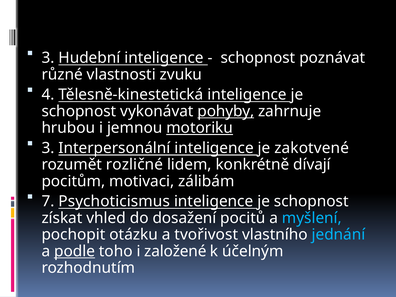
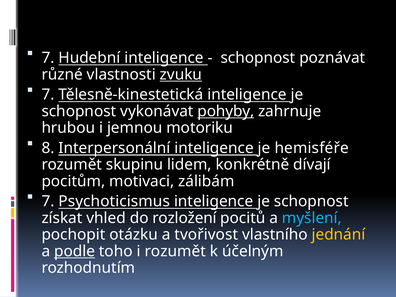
3 at (48, 58): 3 -> 7
zvuku underline: none -> present
4 at (48, 95): 4 -> 7
motoriku underline: present -> none
3 at (48, 148): 3 -> 8
zakotvené: zakotvené -> hemisféře
rozličné: rozličné -> skupinu
dosažení: dosažení -> rozložení
jednání colour: light blue -> yellow
i založené: založené -> rozumět
